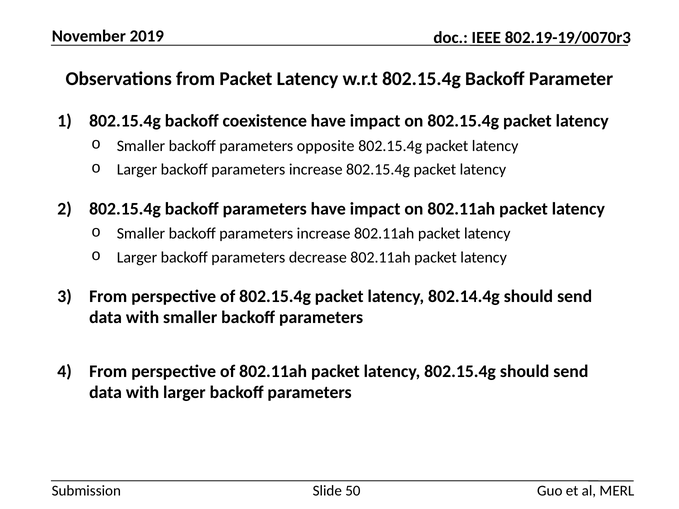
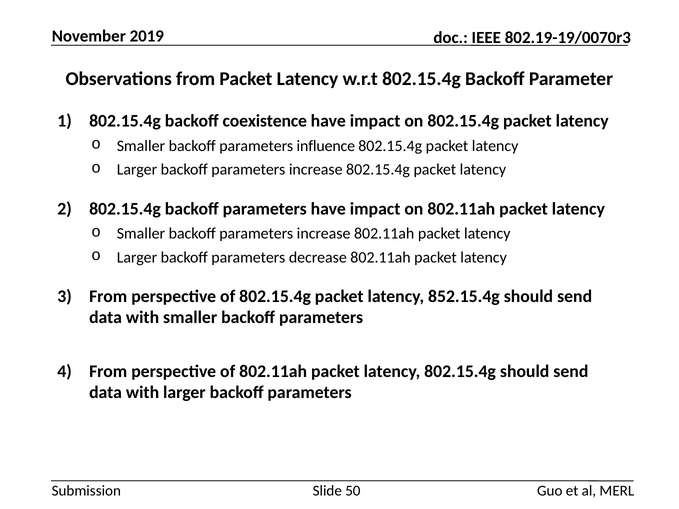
opposite: opposite -> influence
802.14.4g: 802.14.4g -> 852.15.4g
